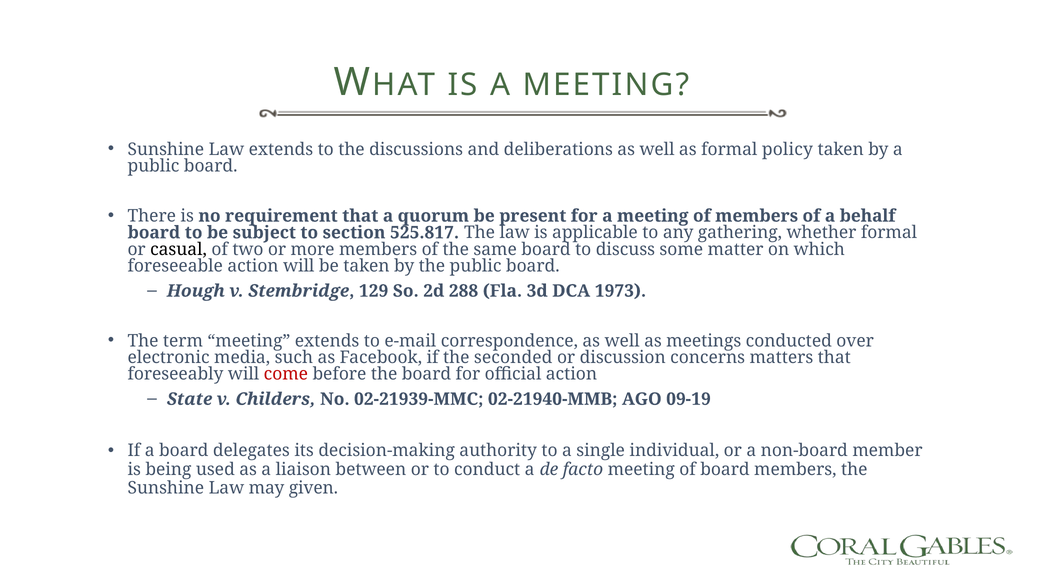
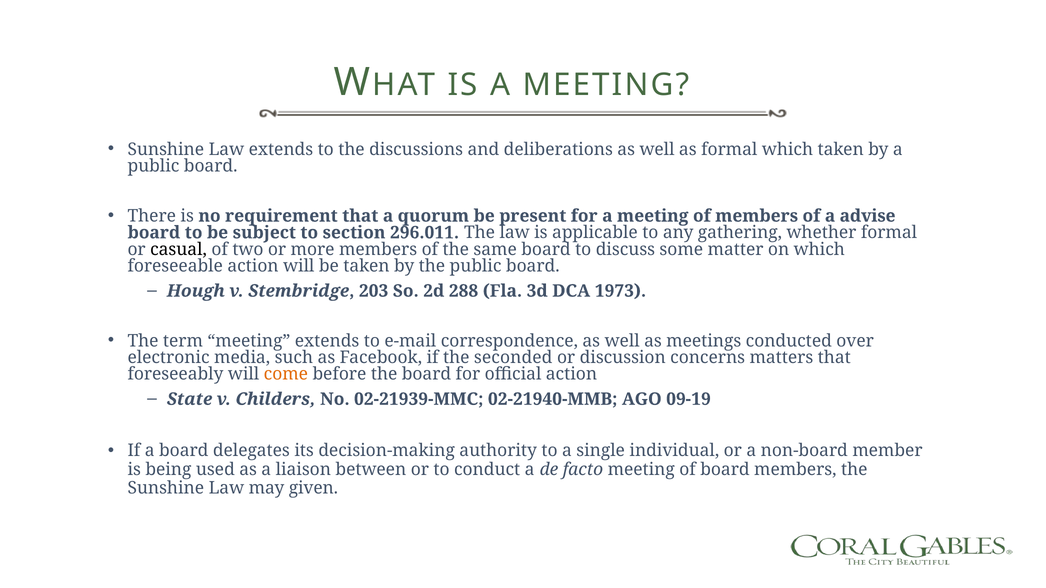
formal policy: policy -> which
behalf: behalf -> advise
525.817: 525.817 -> 296.011
129: 129 -> 203
come colour: red -> orange
